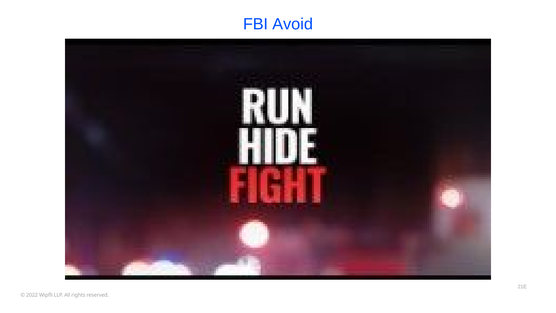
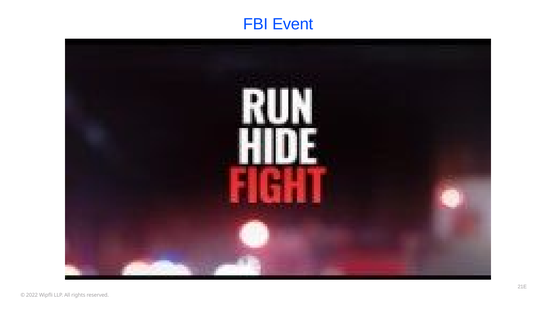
Avoid: Avoid -> Event
